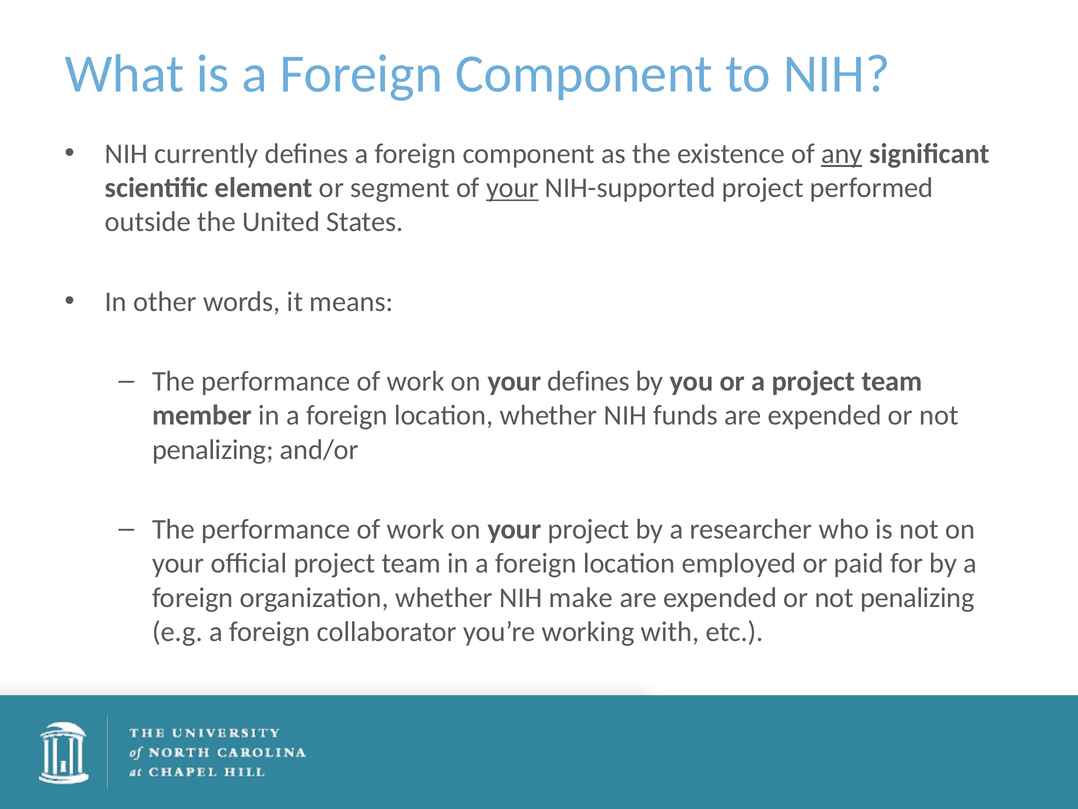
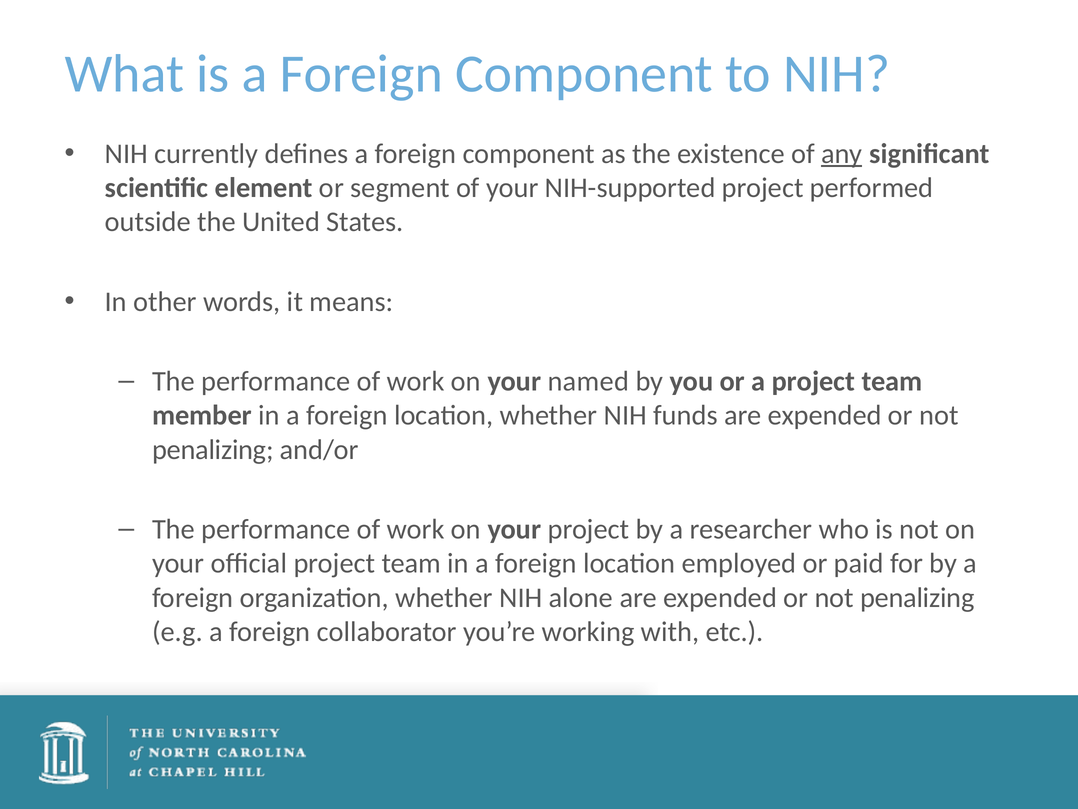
your at (512, 188) underline: present -> none
your defines: defines -> named
make: make -> alone
